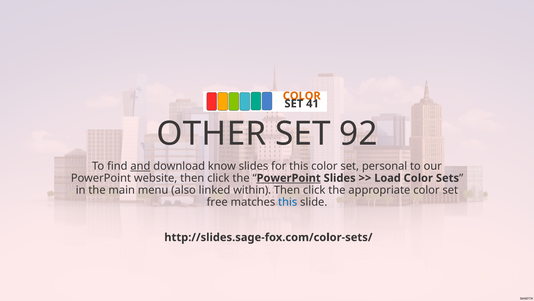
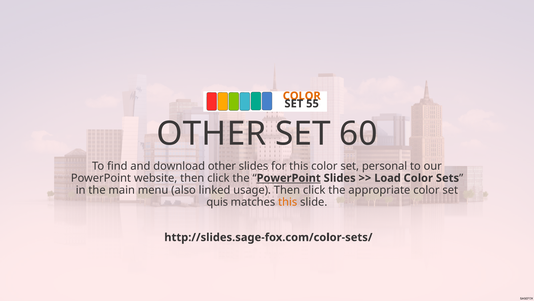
41: 41 -> 55
92: 92 -> 60
and underline: present -> none
download know: know -> other
within: within -> usage
free: free -> quis
this at (288, 202) colour: blue -> orange
